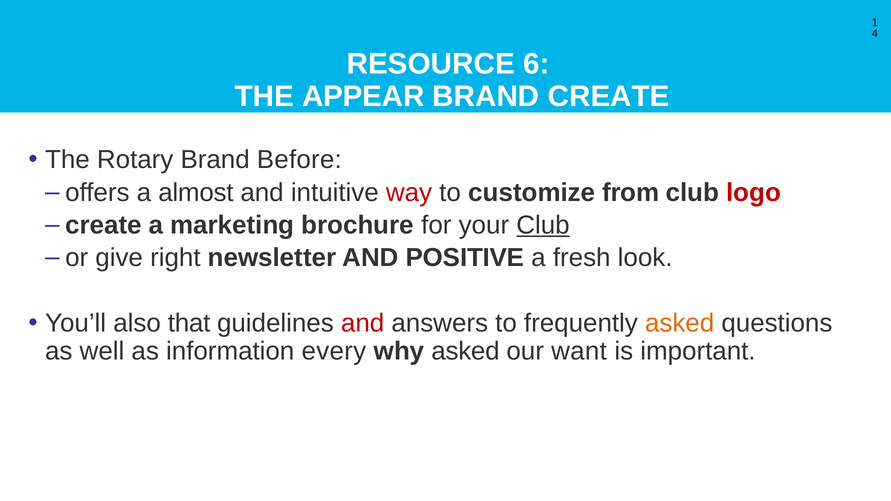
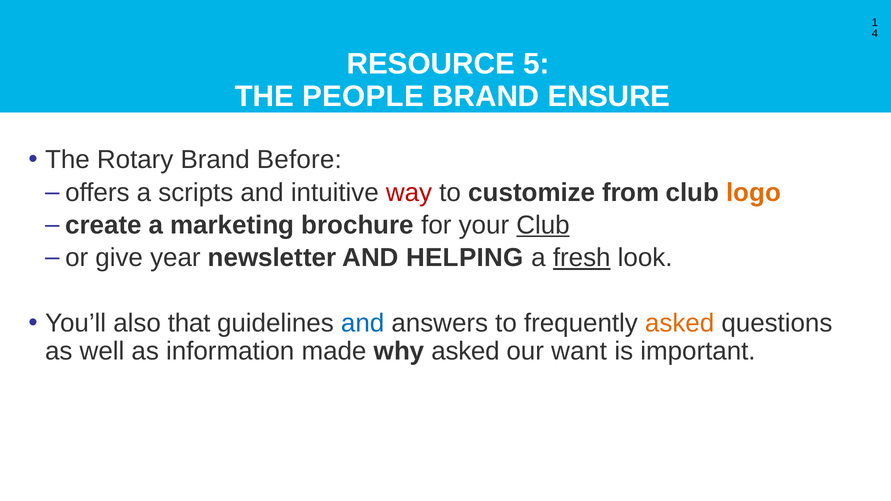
6: 6 -> 5
APPEAR: APPEAR -> PEOPLE
BRAND CREATE: CREATE -> ENSURE
almost: almost -> scripts
logo colour: red -> orange
right: right -> year
POSITIVE: POSITIVE -> HELPING
fresh underline: none -> present
and at (363, 323) colour: red -> blue
every: every -> made
